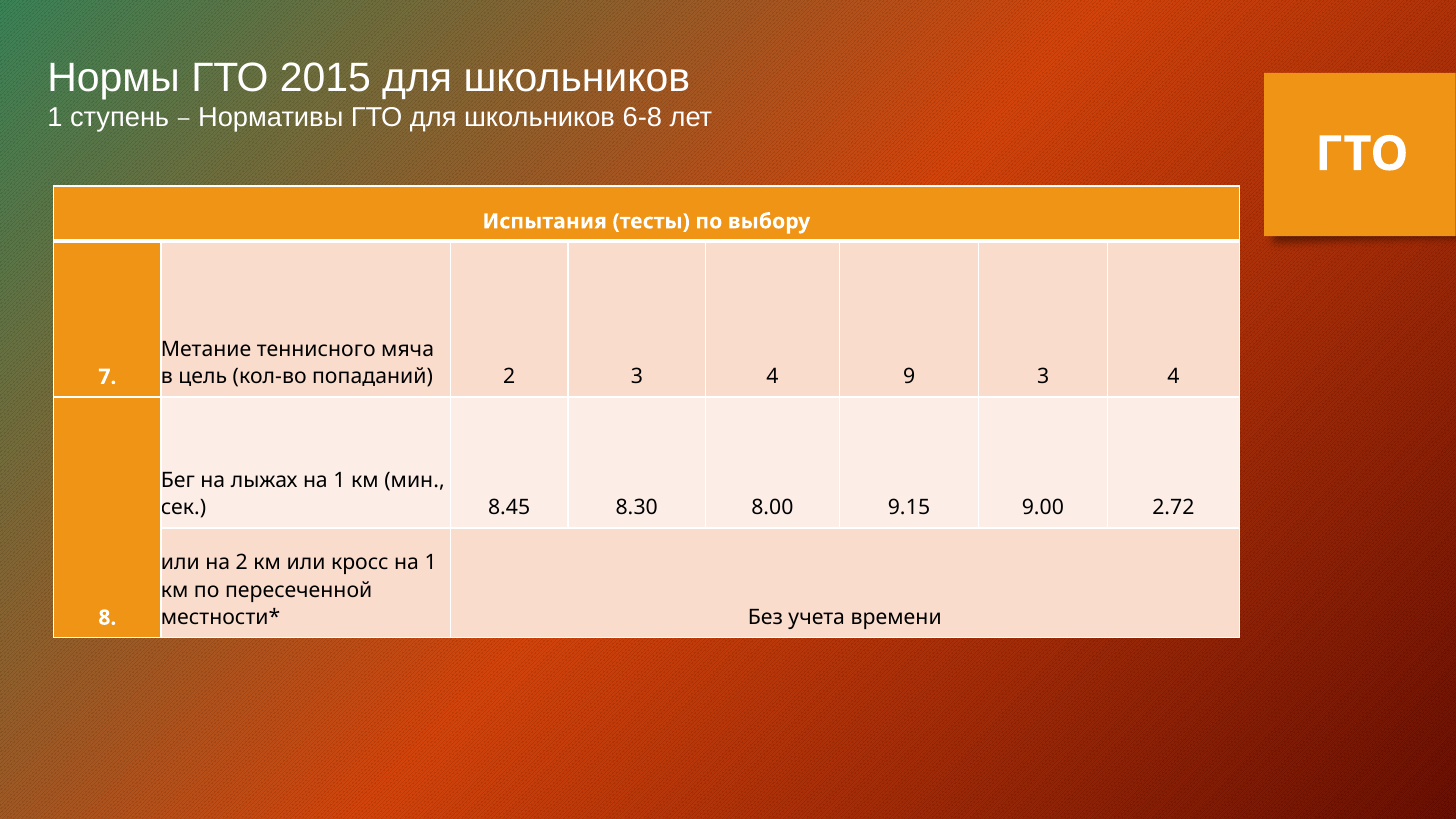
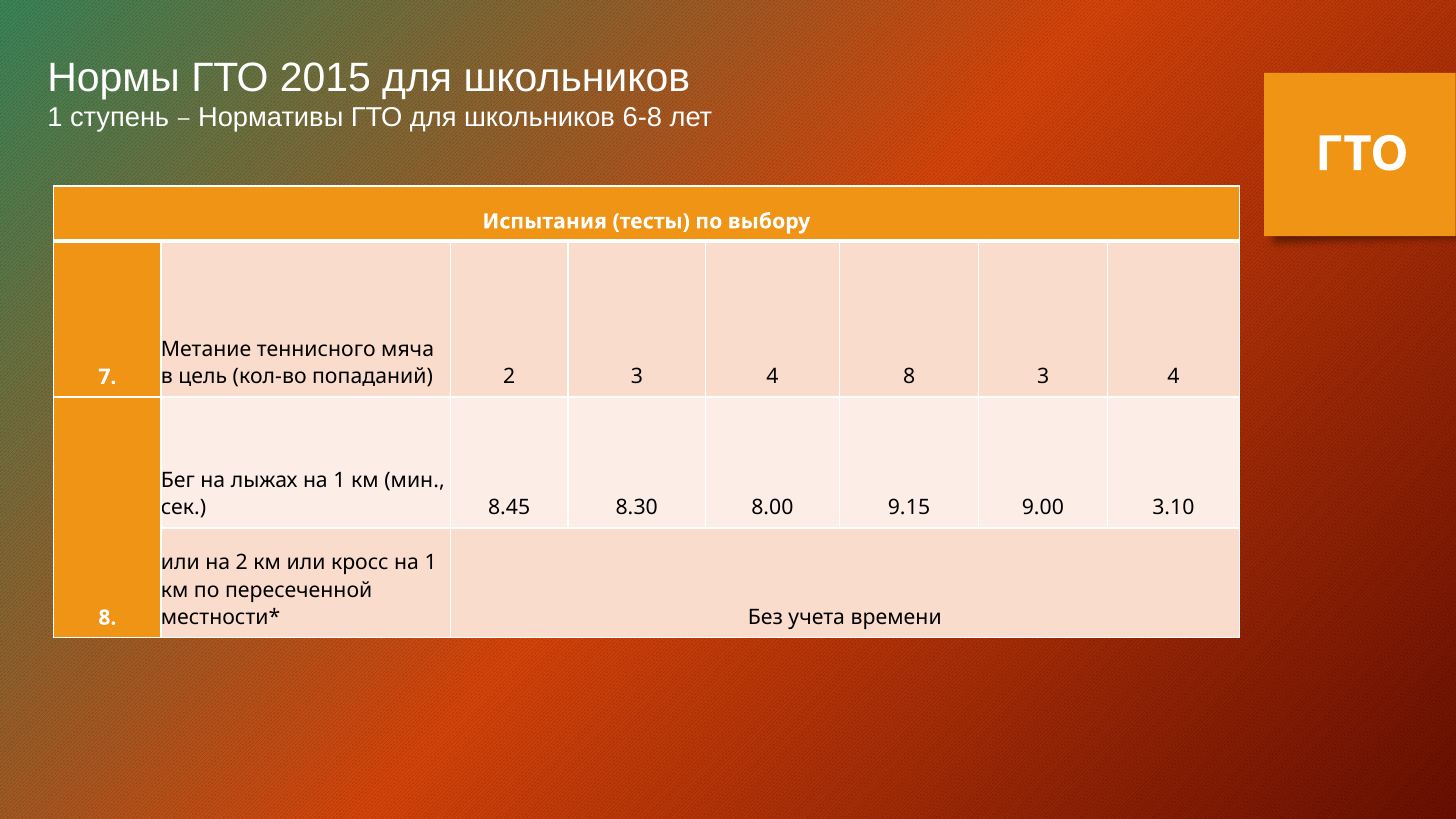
2 3 4 9: 9 -> 8
2.72: 2.72 -> 3.10
